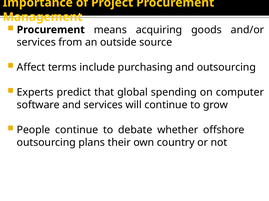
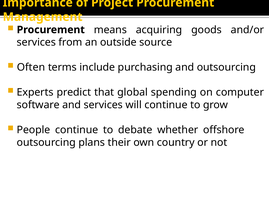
Affect: Affect -> Often
